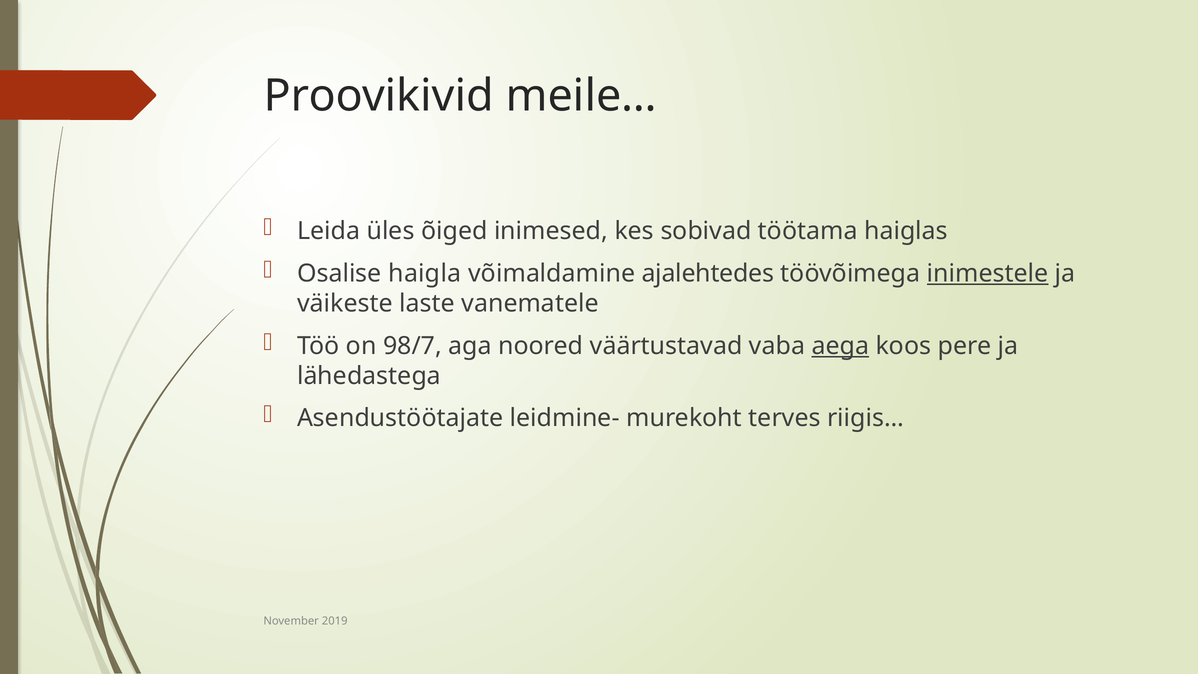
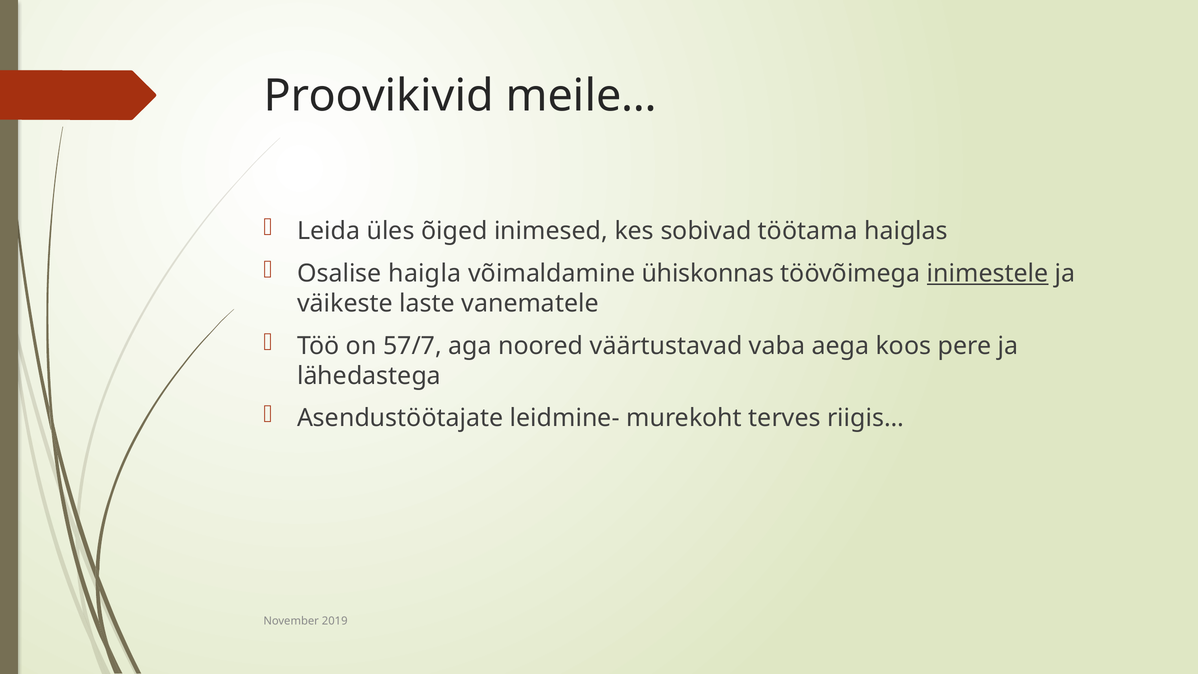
ajalehtedes: ajalehtedes -> ühiskonnas
98/7: 98/7 -> 57/7
aega underline: present -> none
